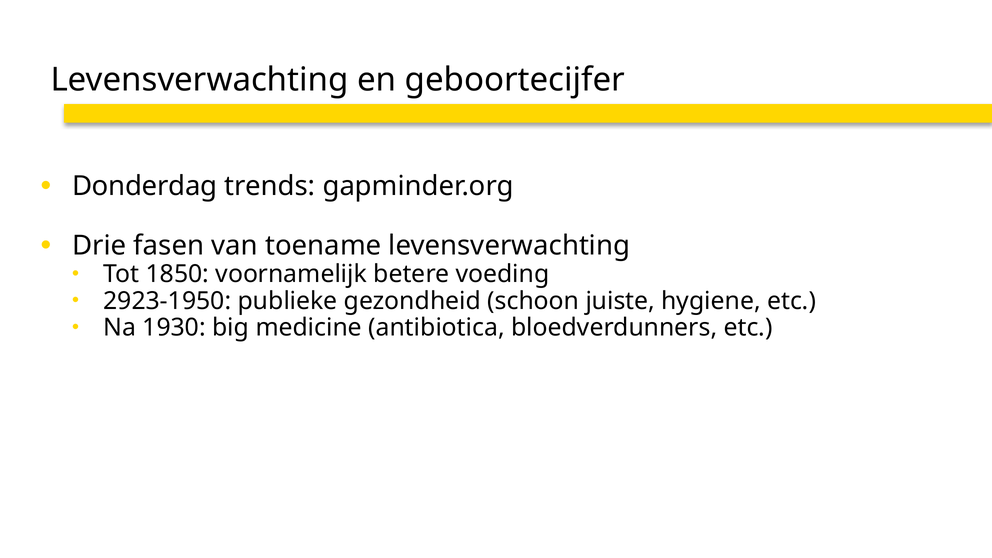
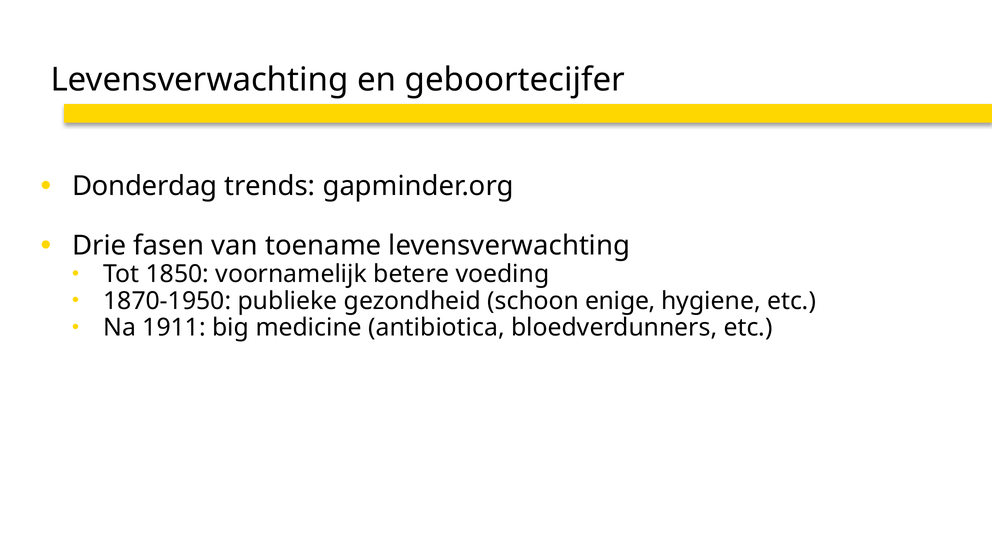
2923-1950: 2923-1950 -> 1870-1950
juiste: juiste -> enige
1930: 1930 -> 1911
